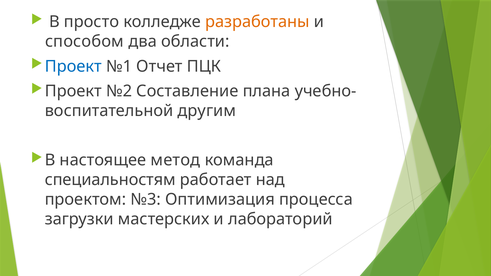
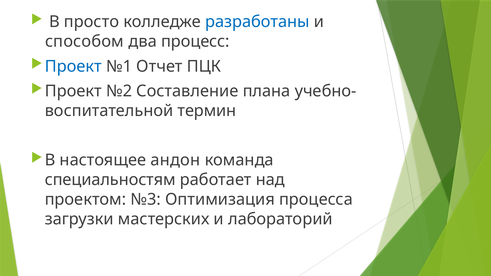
разработаны colour: orange -> blue
области: области -> процесс
другим: другим -> термин
метод: метод -> андон
